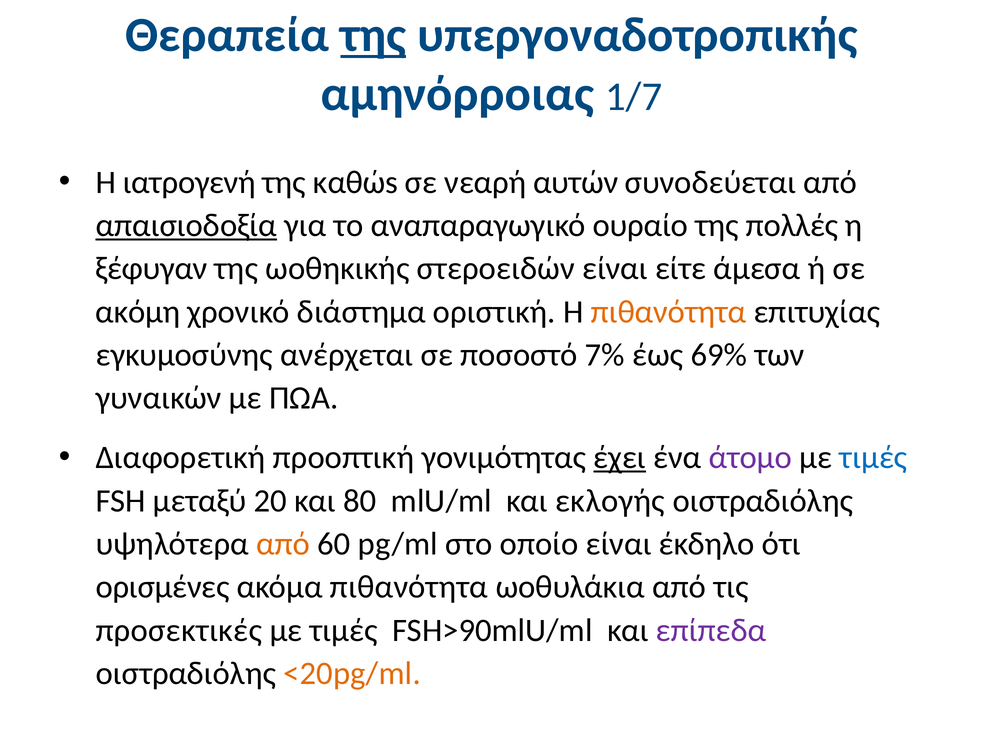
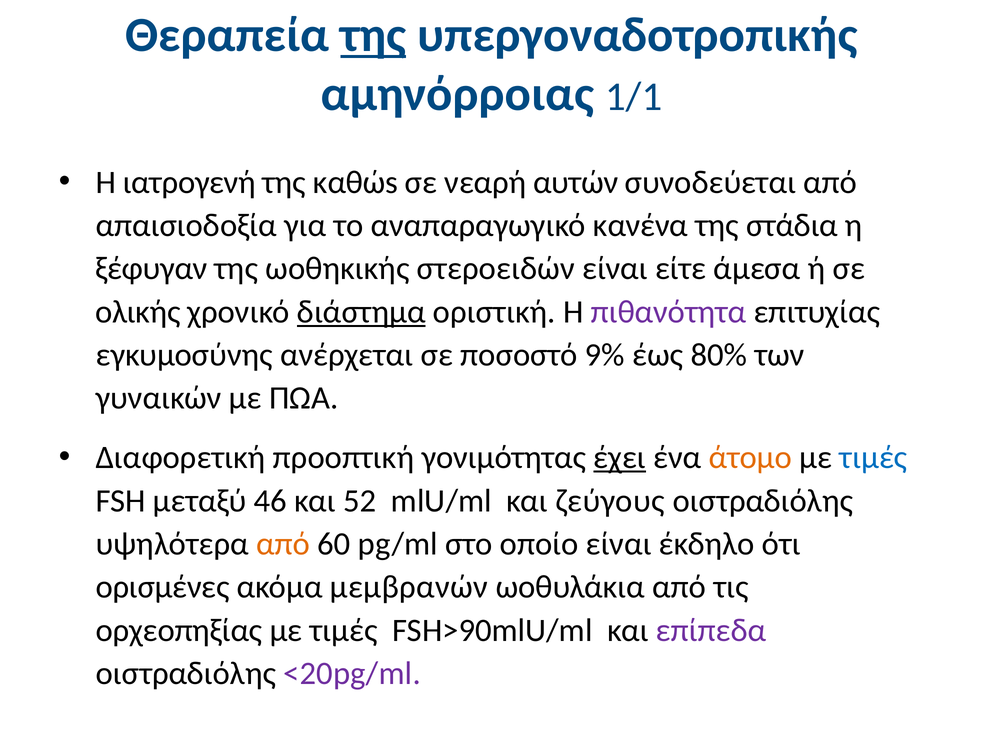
1/7: 1/7 -> 1/1
απαισιοδοξία underline: present -> none
ουραίο: ουραίο -> κανένα
πολλές: πολλές -> στάδια
ακόμη: ακόμη -> ολικής
διάστημα underline: none -> present
πιθανότητα at (669, 312) colour: orange -> purple
7%: 7% -> 9%
69%: 69% -> 80%
άτομο colour: purple -> orange
20: 20 -> 46
80: 80 -> 52
εκλογής: εκλογής -> ζεύγους
ακόμα πιθανότητα: πιθανότητα -> μεμβρανών
προσεκτικές: προσεκτικές -> ορχεοπηξίας
<20pg/ml colour: orange -> purple
